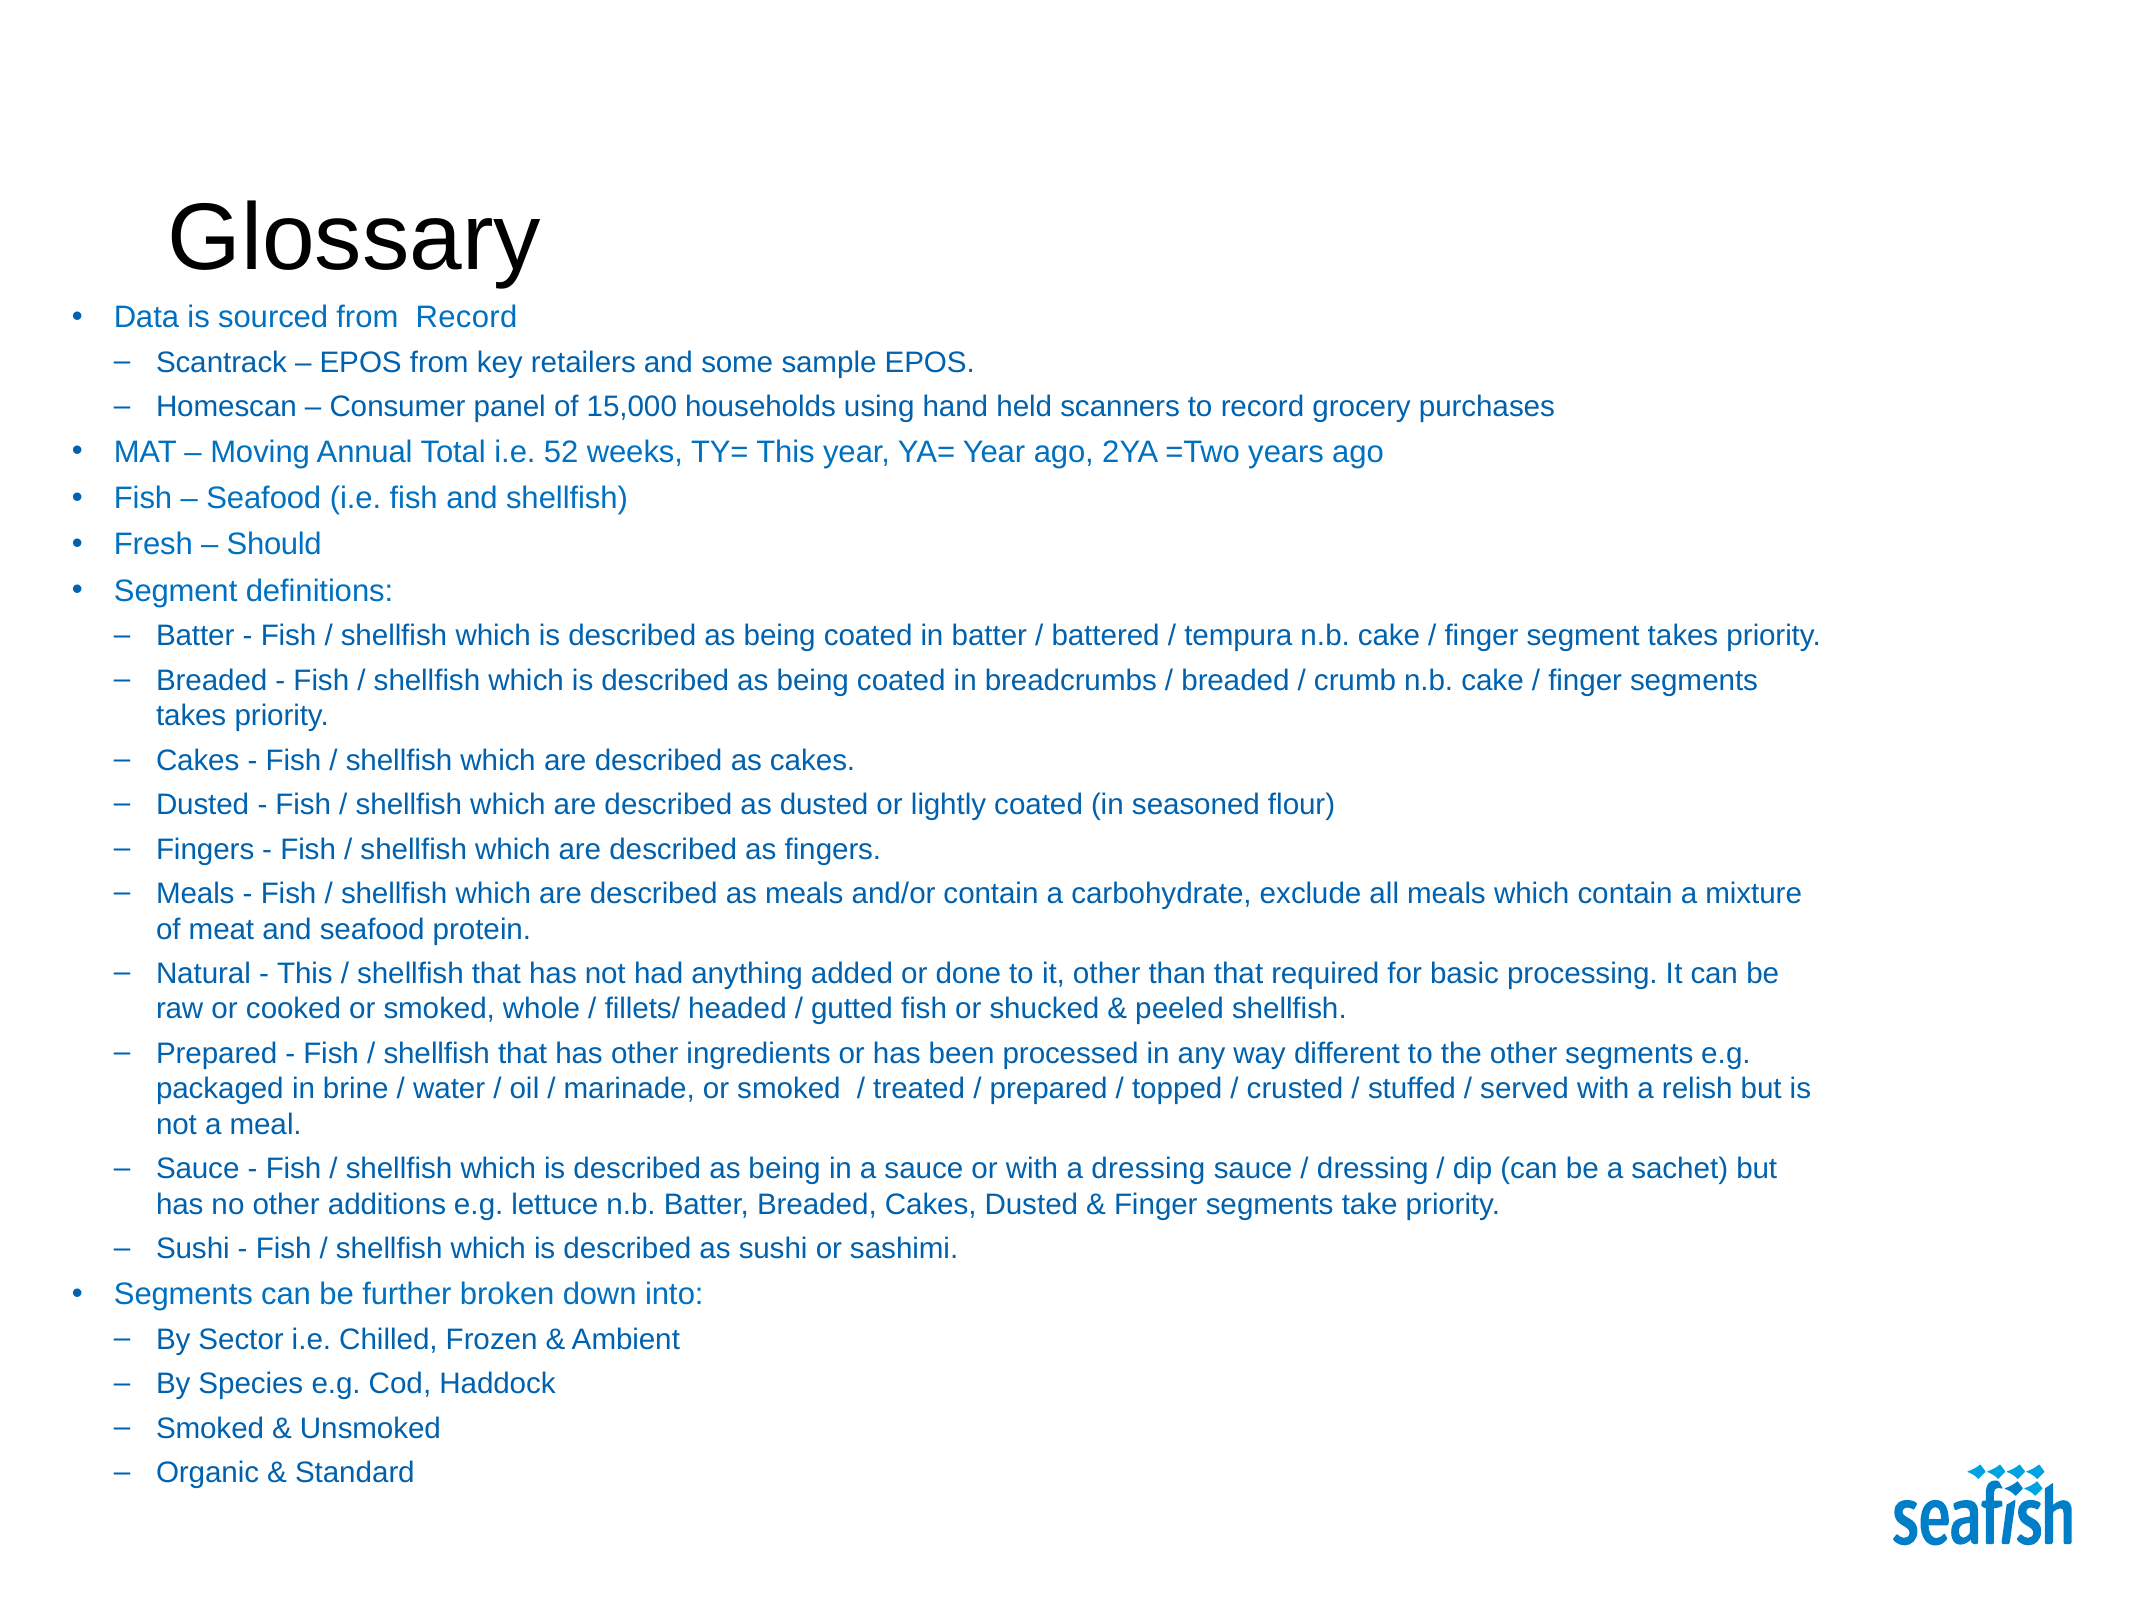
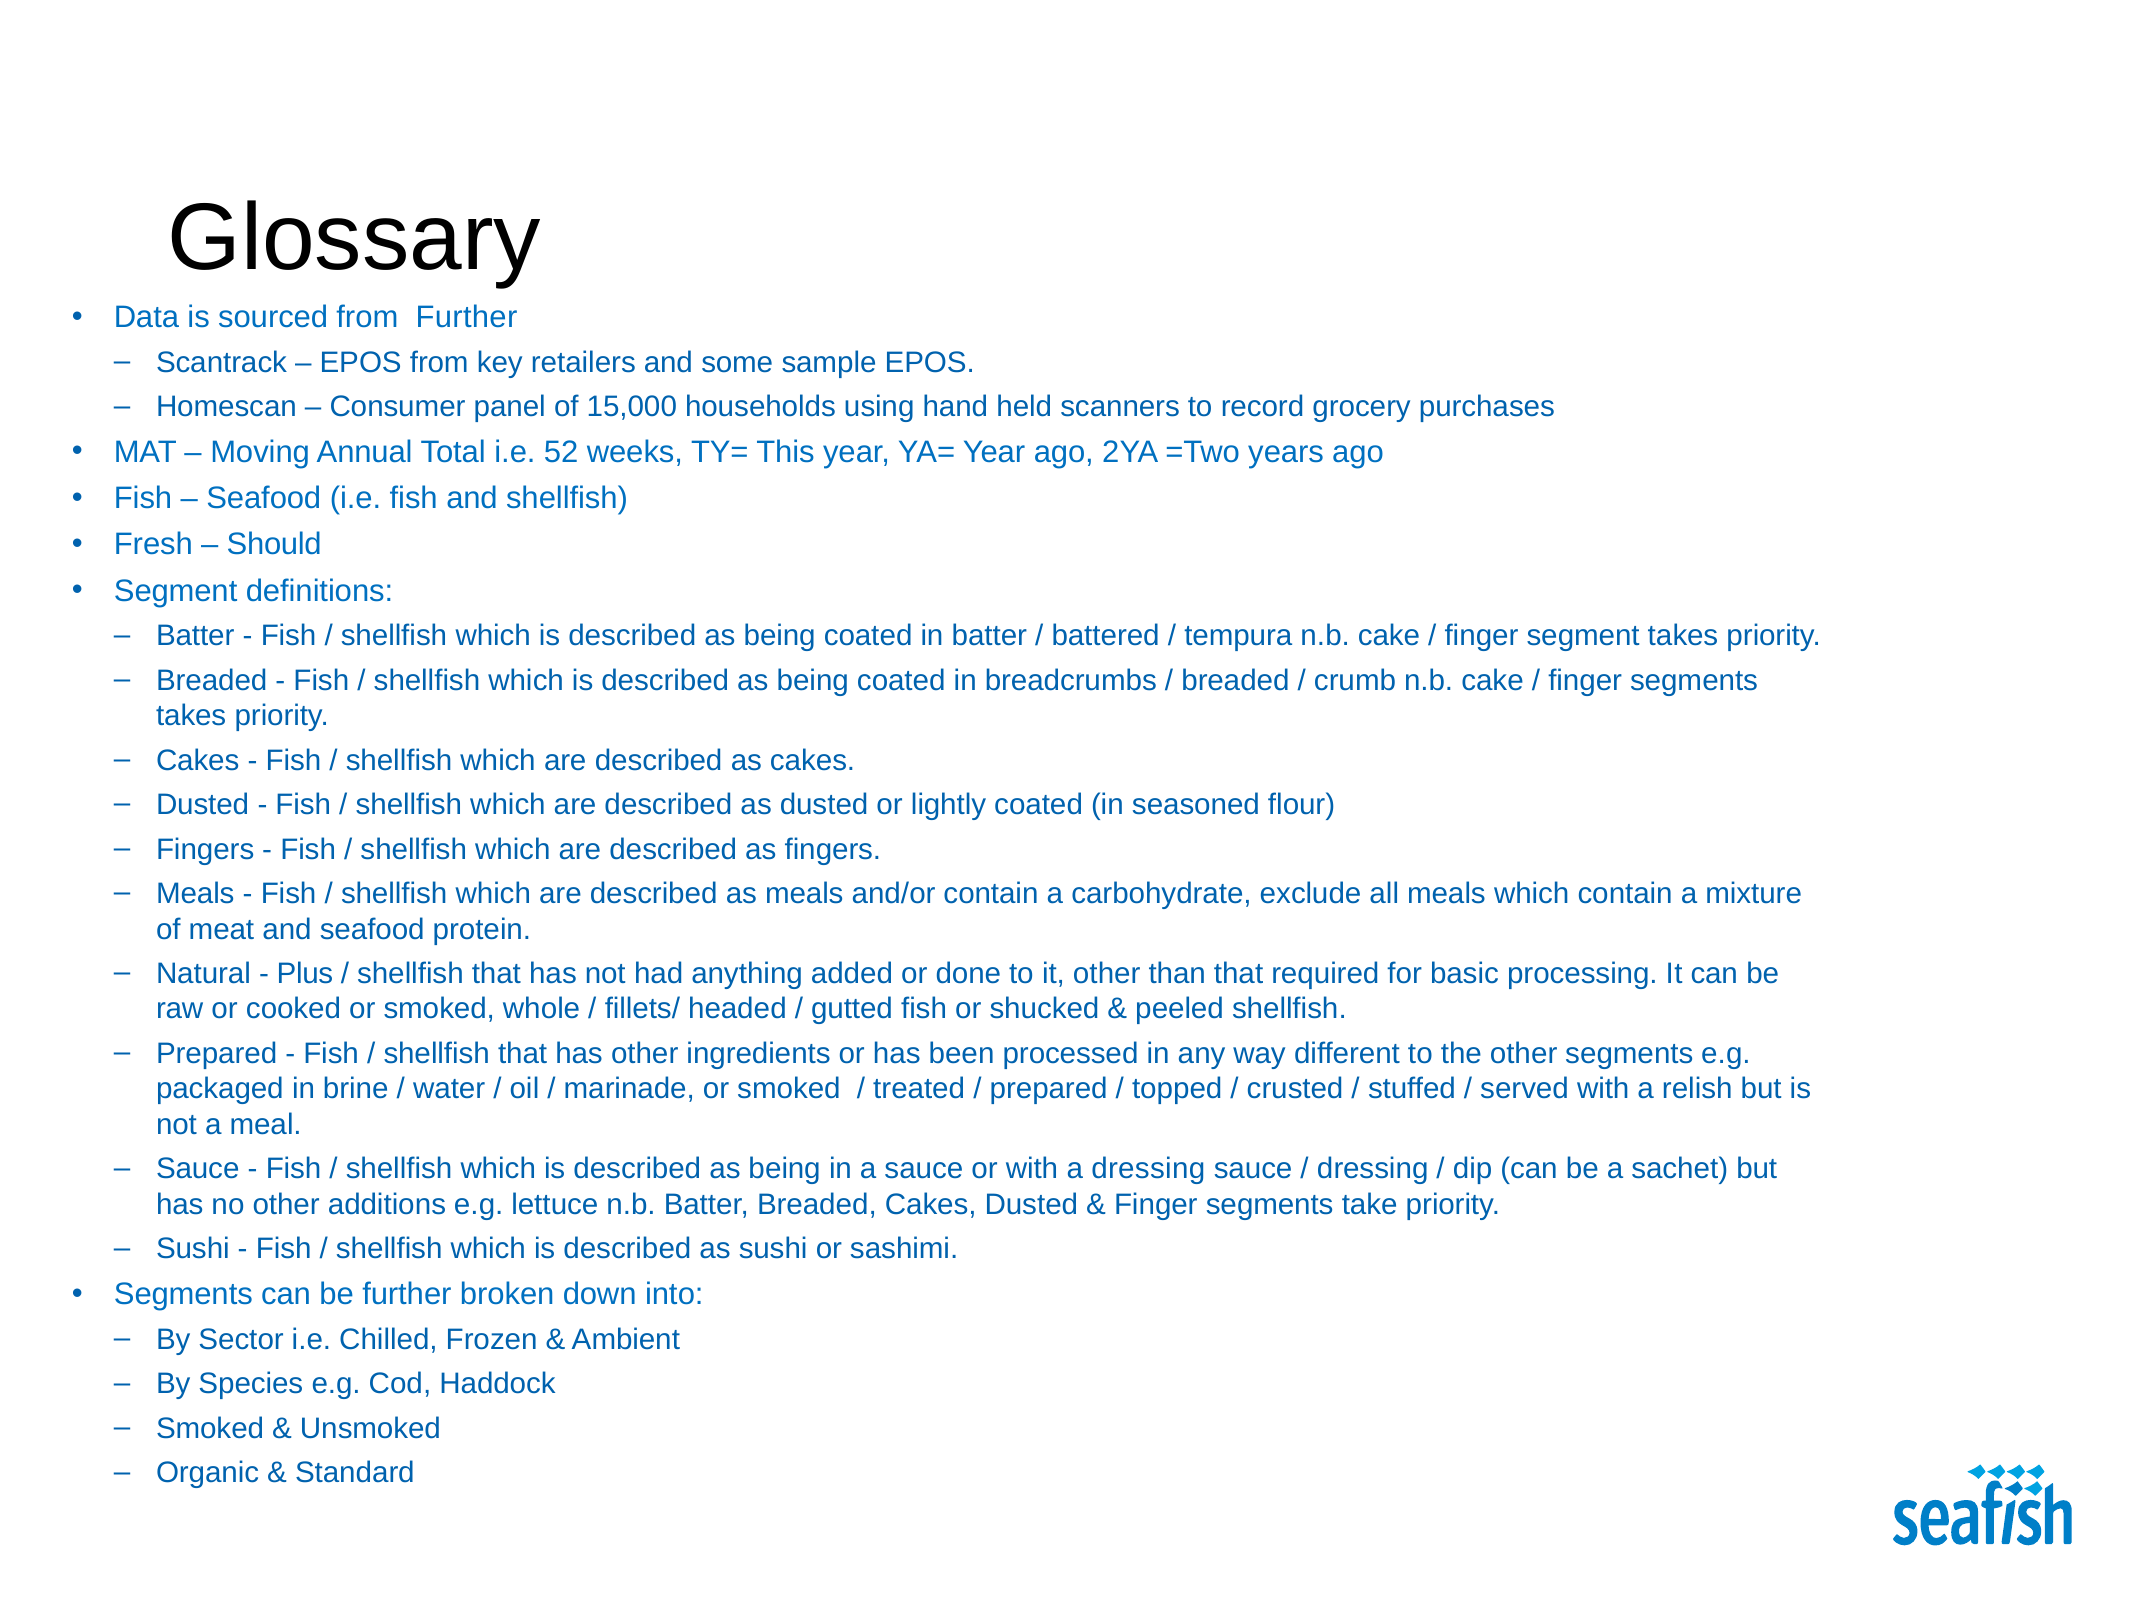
from Record: Record -> Further
This at (305, 974): This -> Plus
